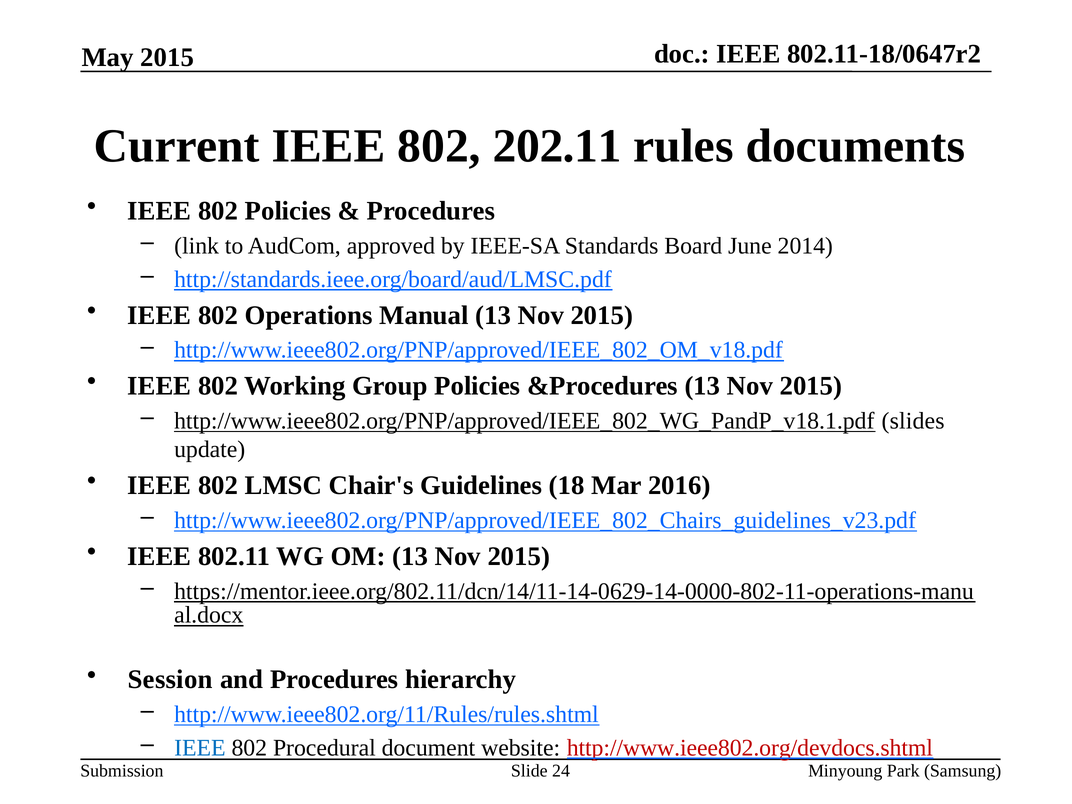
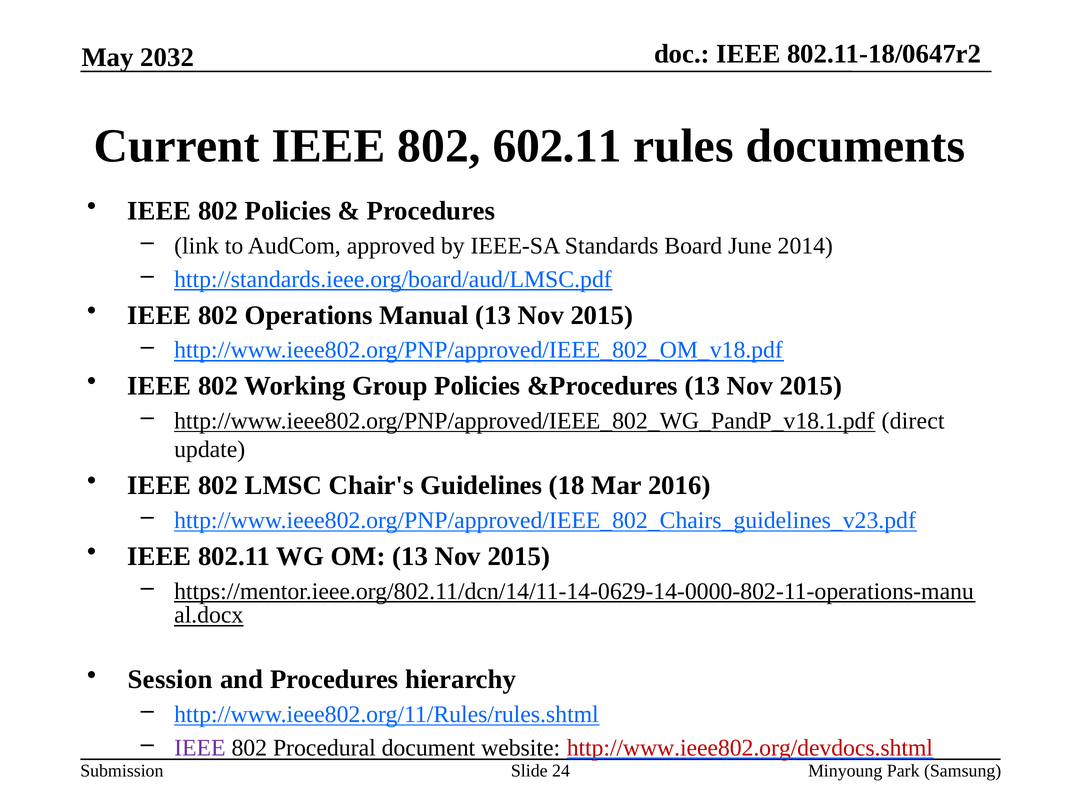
May 2015: 2015 -> 2032
202.11: 202.11 -> 602.11
slides: slides -> direct
IEEE at (200, 748) colour: blue -> purple
